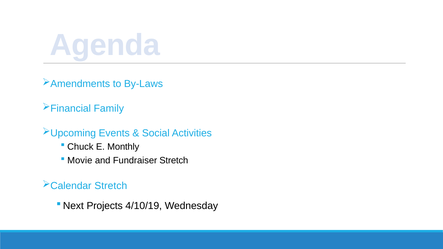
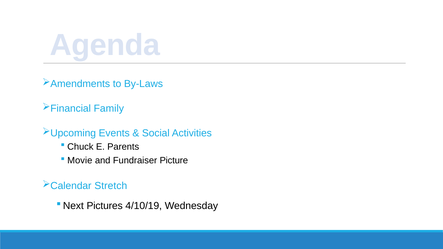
Monthly: Monthly -> Parents
Fundraiser Stretch: Stretch -> Picture
Projects: Projects -> Pictures
